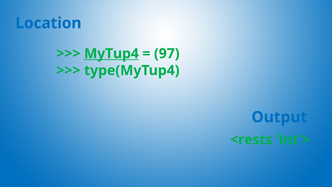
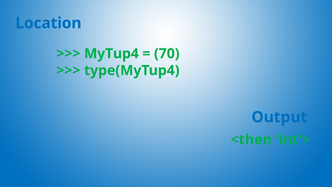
MyTup4 underline: present -> none
97: 97 -> 70
<rests: <rests -> <then
